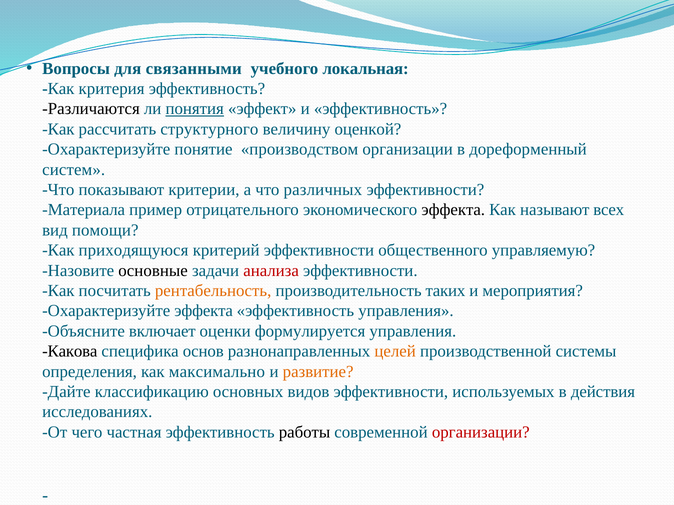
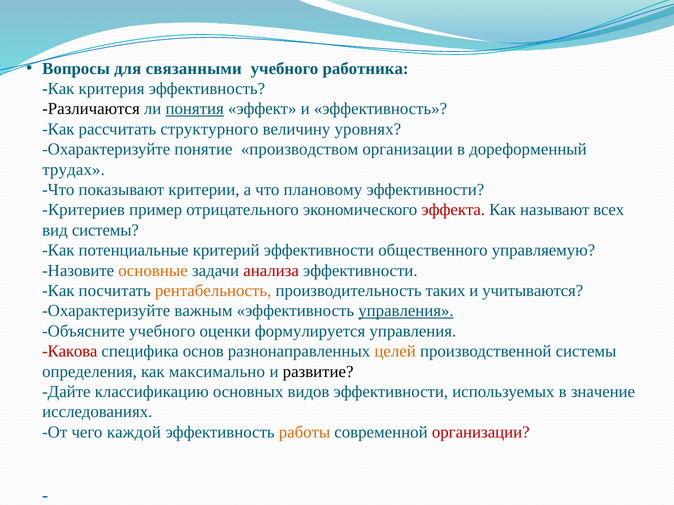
локальная: локальная -> работника
оценкой: оценкой -> уровнях
систем: систем -> трудах
различных: различных -> плановому
Материала: Материала -> Критериев
эффекта at (453, 210) colour: black -> red
вид помощи: помощи -> системы
приходящуюся: приходящуюся -> потенциальные
основные colour: black -> orange
мероприятия: мероприятия -> учитываются
Охарактеризуйте эффекта: эффекта -> важным
управления at (406, 311) underline: none -> present
Объясните включает: включает -> учебного
Какова colour: black -> red
развитие colour: orange -> black
действия: действия -> значение
частная: частная -> каждой
работы colour: black -> orange
